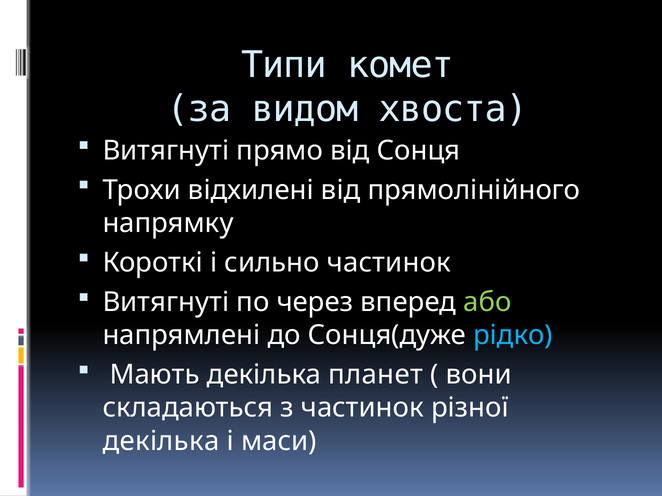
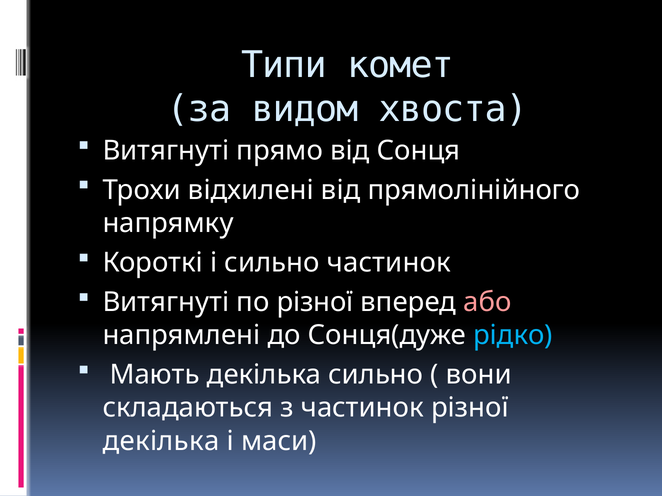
по через: через -> різної
або colour: light green -> pink
декілька планет: планет -> сильно
